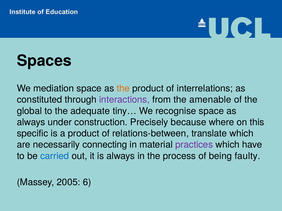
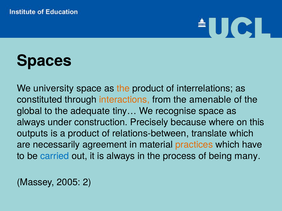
mediation: mediation -> university
interactions colour: purple -> orange
specific: specific -> outputs
connecting: connecting -> agreement
practices colour: purple -> orange
faulty: faulty -> many
6: 6 -> 2
